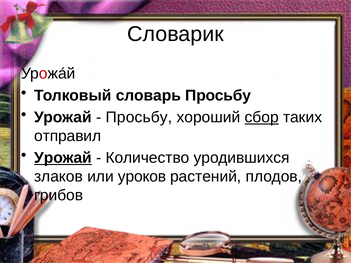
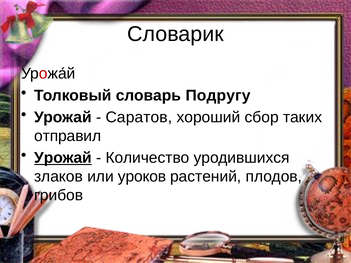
словарь Просьбу: Просьбу -> Подругу
Просьбу at (139, 117): Просьбу -> Саратов
сбор underline: present -> none
